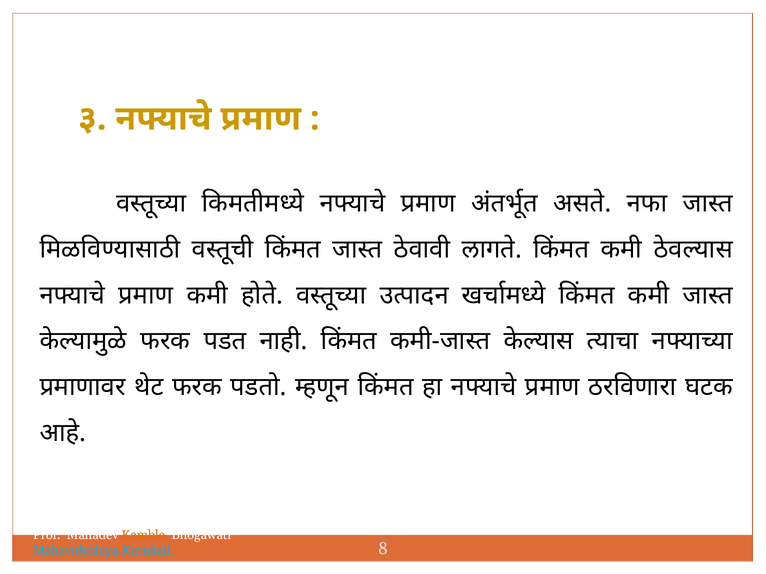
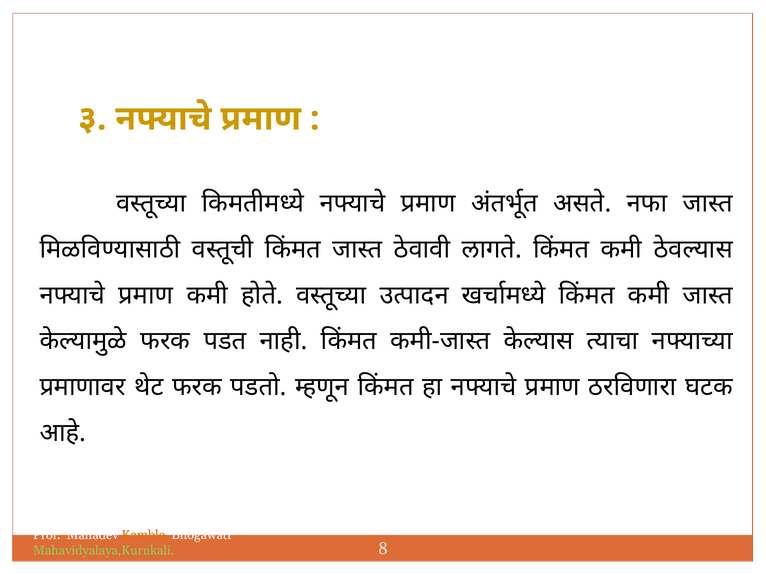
Mahavidyalaya,Kurukali colour: light blue -> light green
